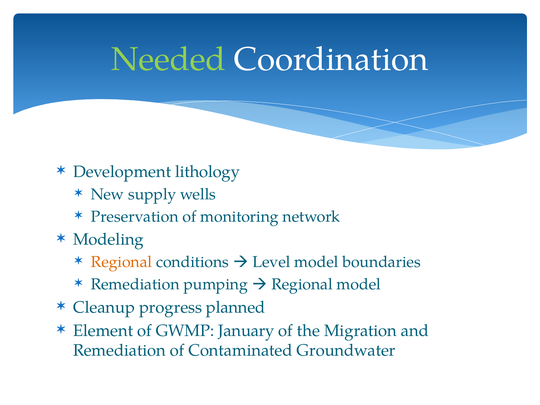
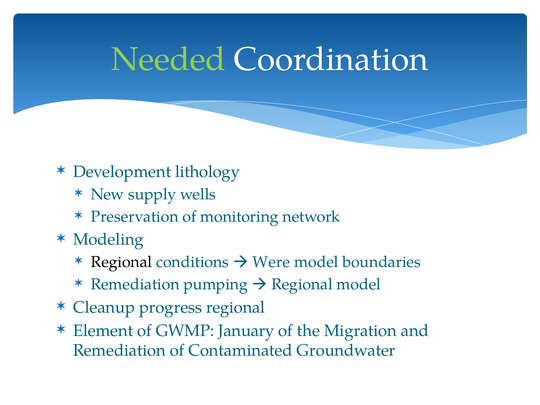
Regional at (122, 262) colour: orange -> black
Level: Level -> Were
progress planned: planned -> regional
